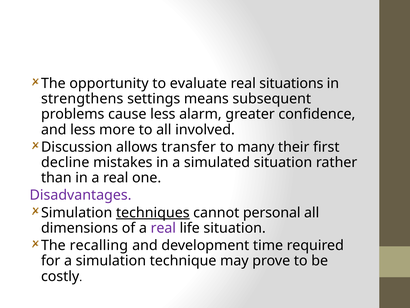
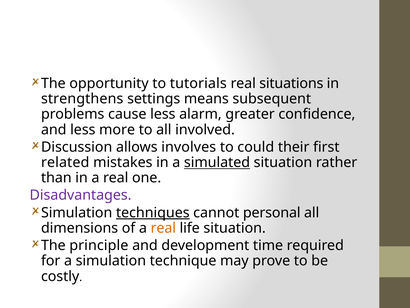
evaluate: evaluate -> tutorials
transfer: transfer -> involves
many: many -> could
decline: decline -> related
simulated underline: none -> present
real at (163, 228) colour: purple -> orange
recalling: recalling -> principle
